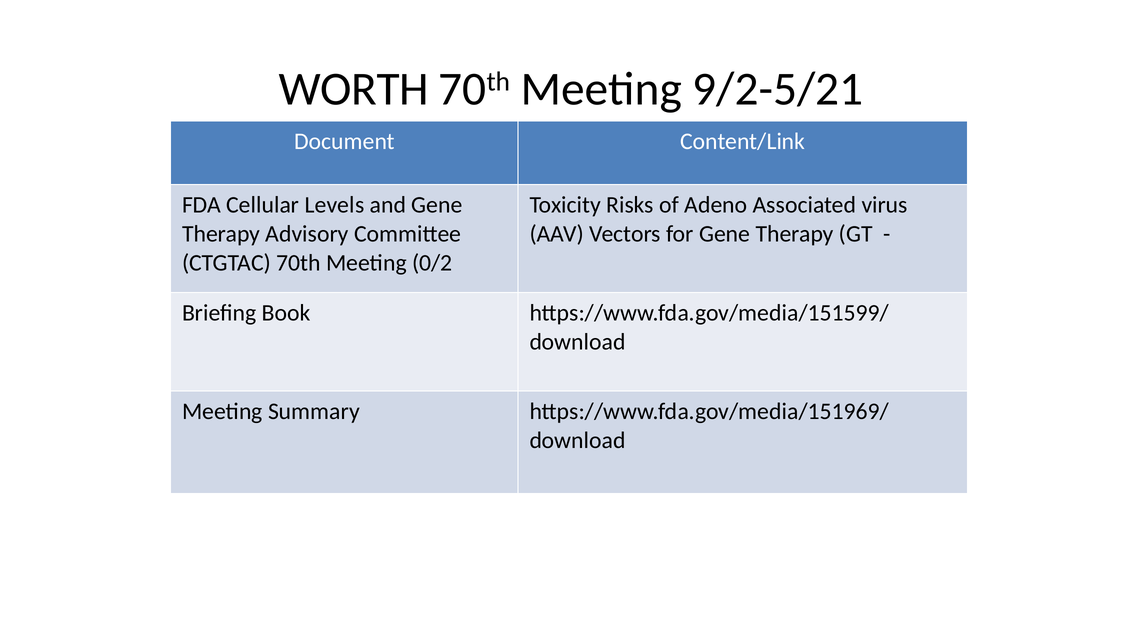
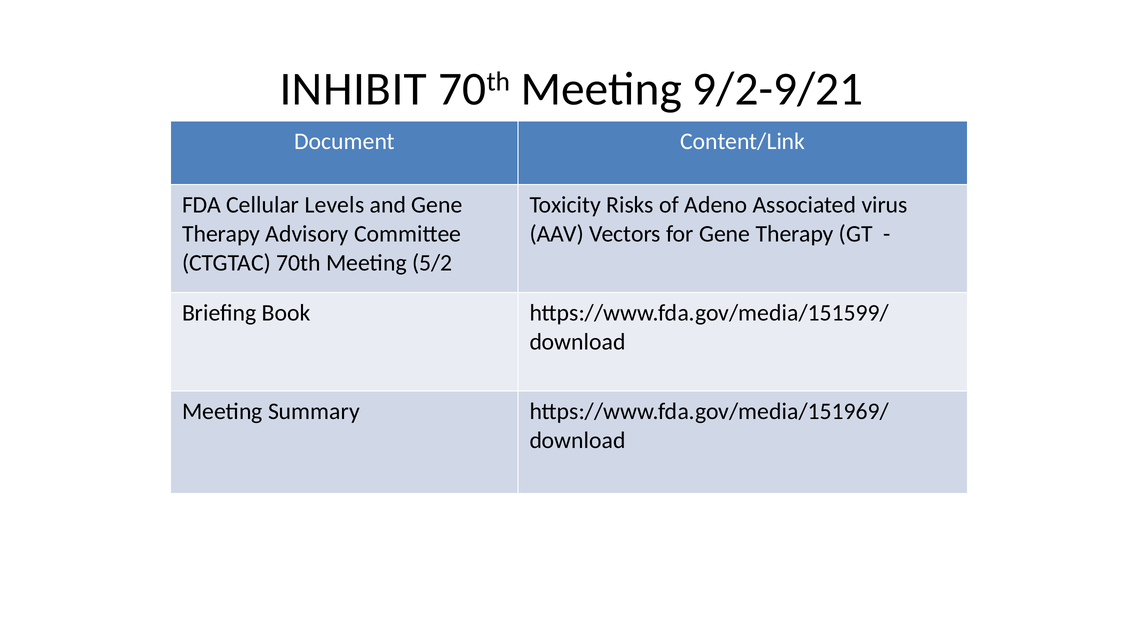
WORTH: WORTH -> INHIBIT
9/2-5/21: 9/2-5/21 -> 9/2-9/21
0/2: 0/2 -> 5/2
